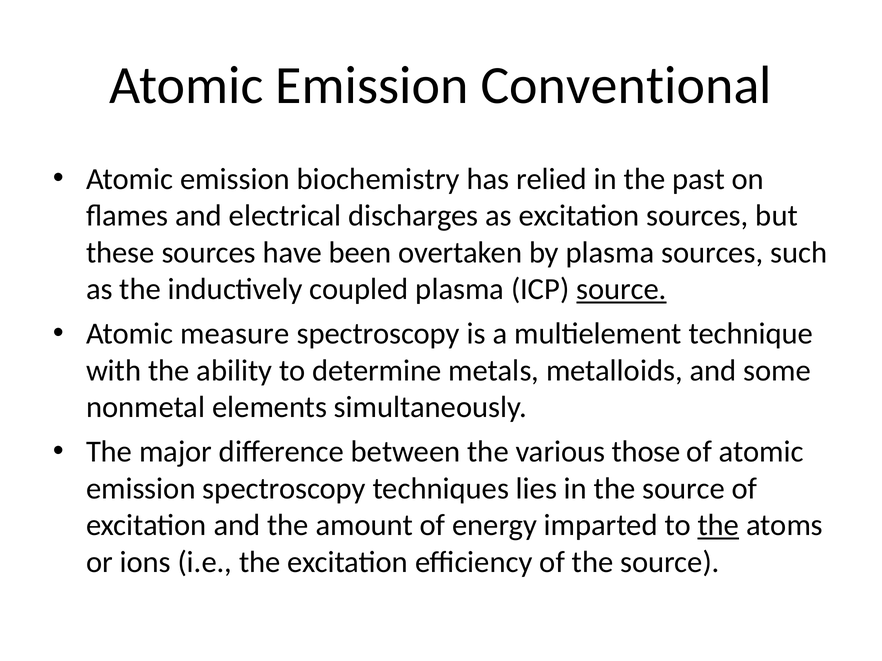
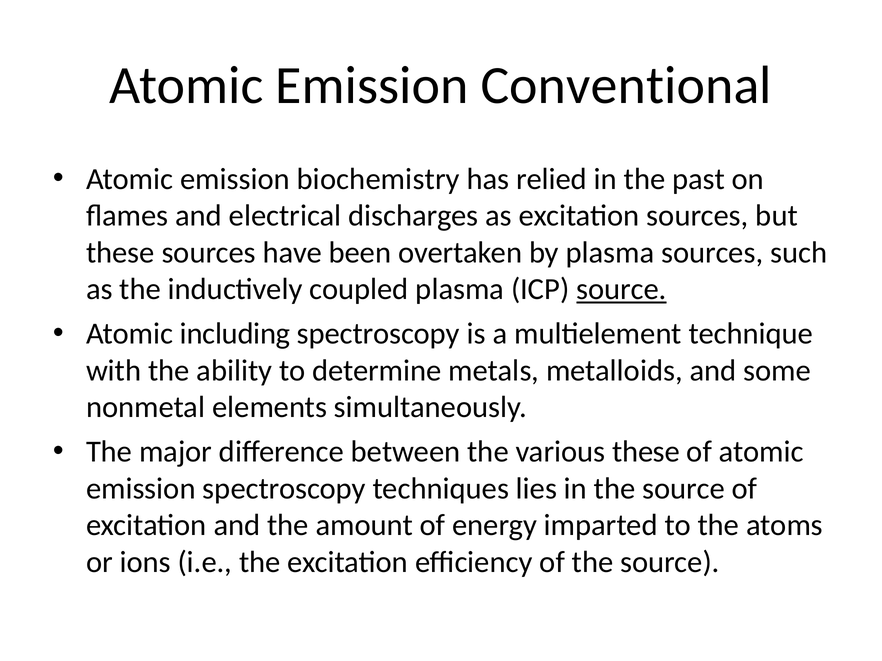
measure: measure -> including
various those: those -> these
the at (718, 526) underline: present -> none
